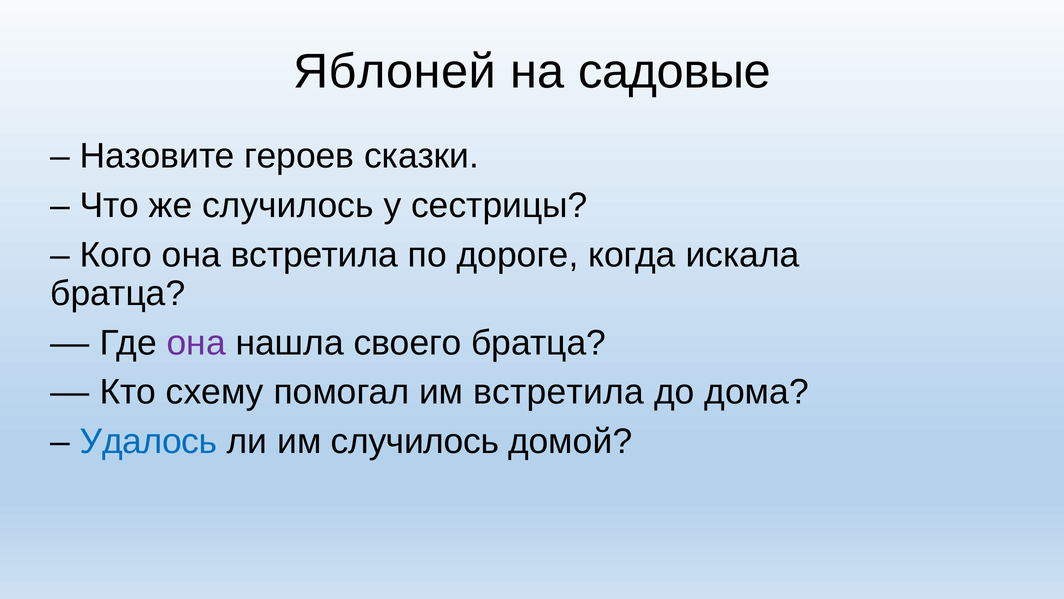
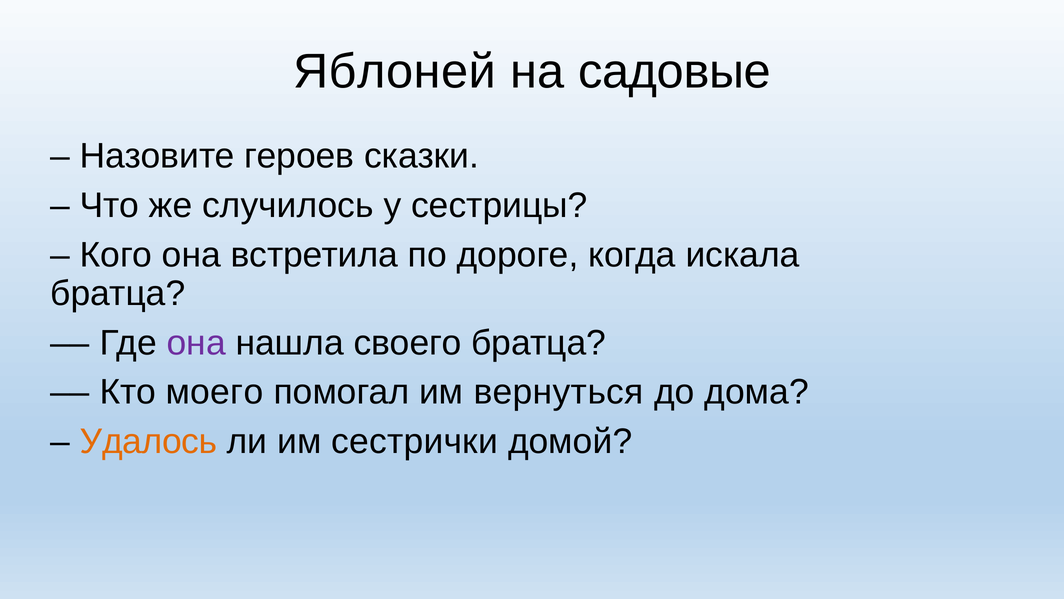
схему: схему -> моего
им встретила: встретила -> вернуться
Удалось colour: blue -> orange
им случилось: случилось -> сестрички
